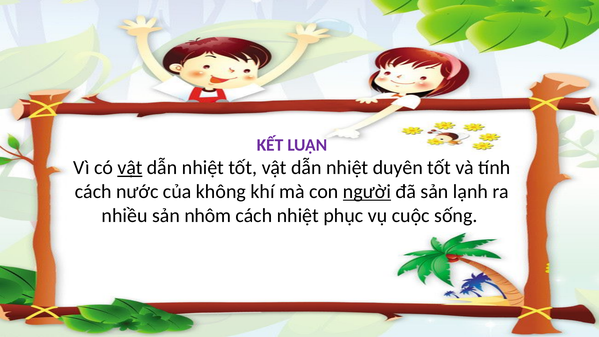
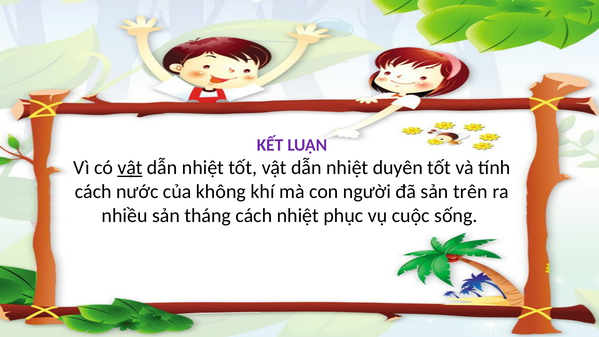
người underline: present -> none
lạnh: lạnh -> trên
nhôm: nhôm -> tháng
